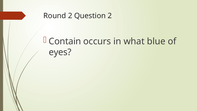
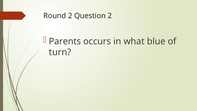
Contain: Contain -> Parents
eyes: eyes -> turn
